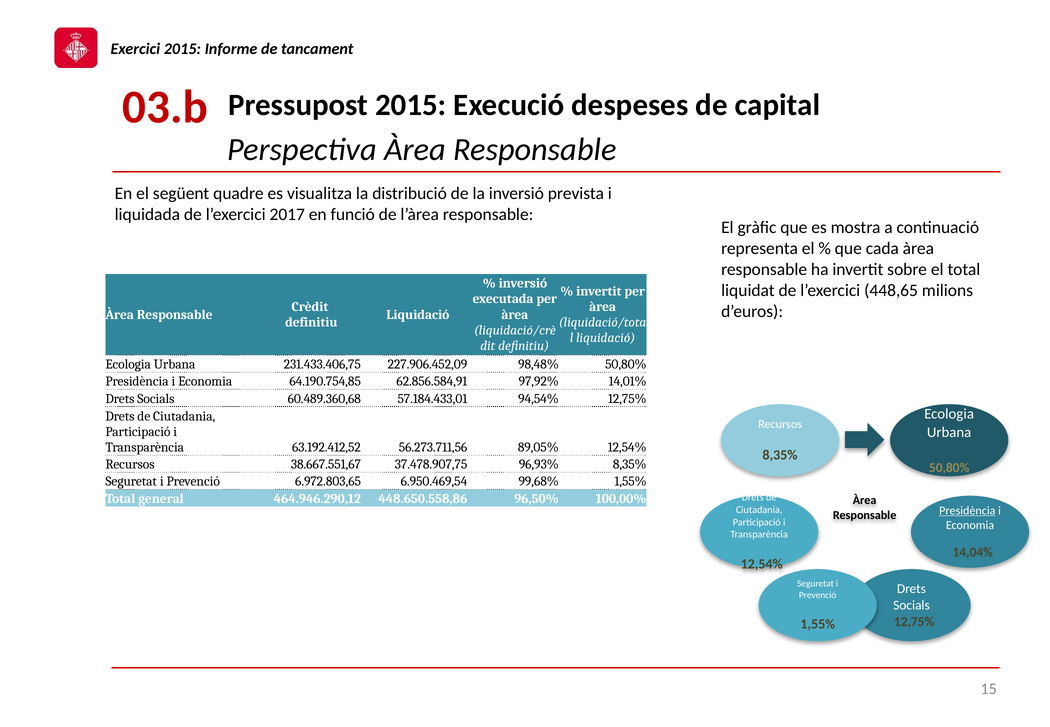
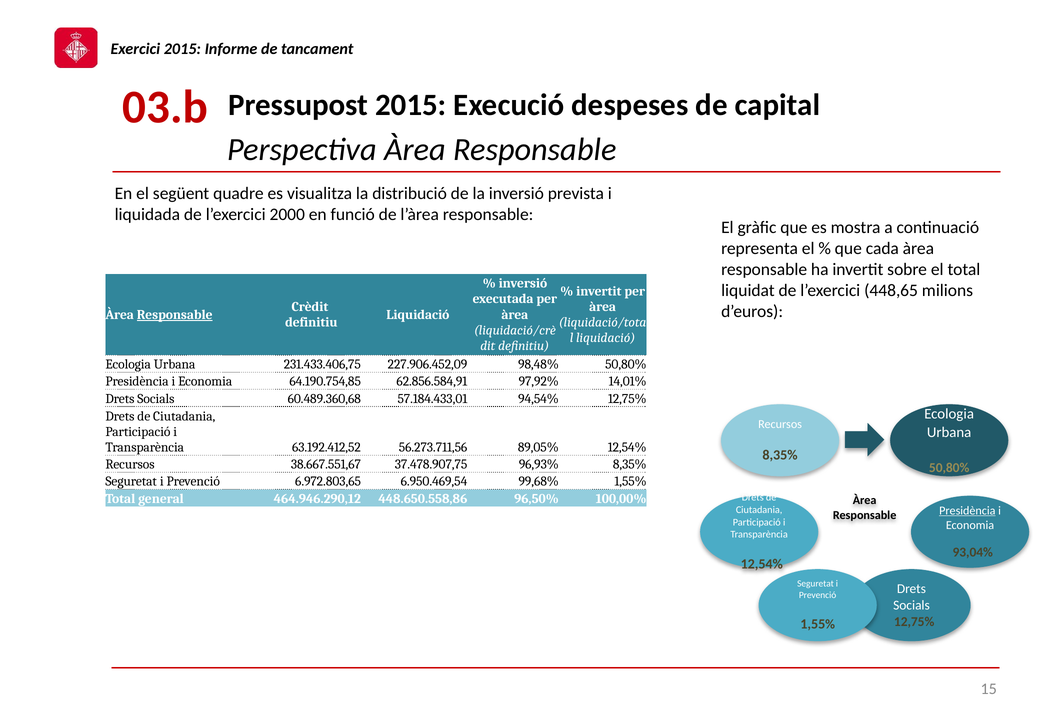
2017: 2017 -> 2000
Responsable at (175, 315) underline: none -> present
14,04%: 14,04% -> 93,04%
